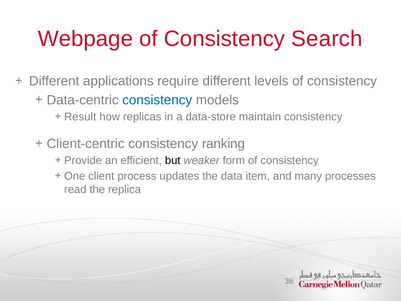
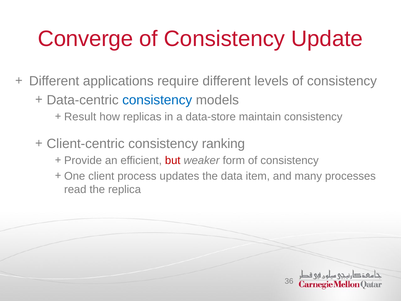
Webpage: Webpage -> Converge
Search: Search -> Update
but colour: black -> red
